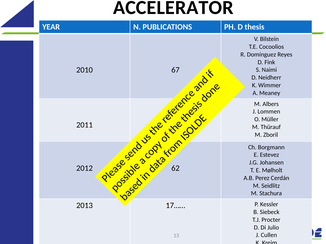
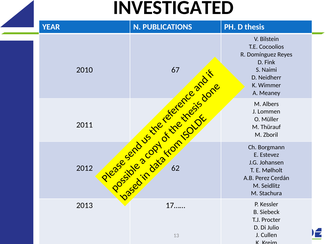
ACCELERATOR: ACCELERATOR -> INVESTIGATED
